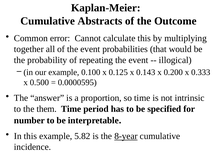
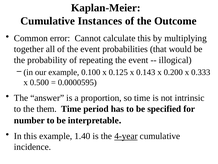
Abstracts: Abstracts -> Instances
5.82: 5.82 -> 1.40
8-year: 8-year -> 4-year
